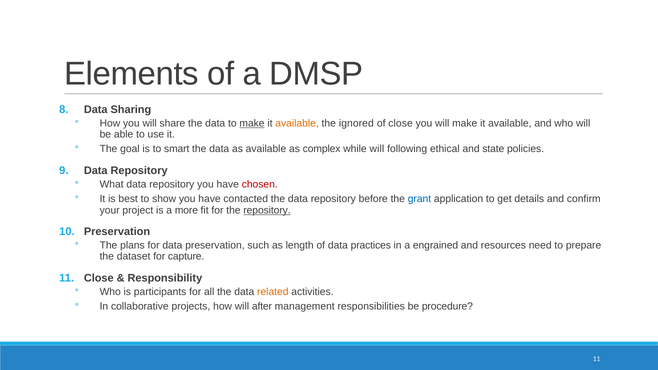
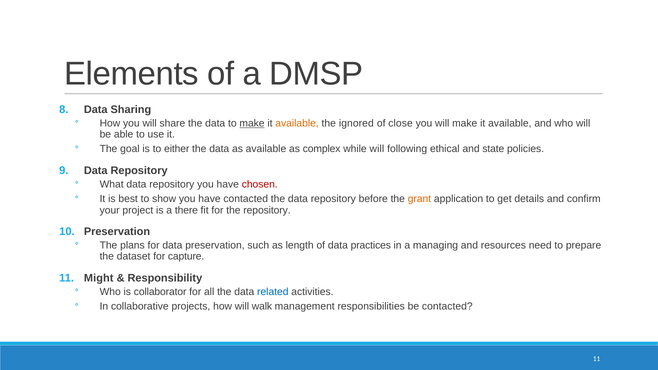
smart: smart -> either
grant colour: blue -> orange
more: more -> there
repository at (267, 210) underline: present -> none
engrained: engrained -> managing
11 Close: Close -> Might
participants: participants -> collaborator
related colour: orange -> blue
after: after -> walk
be procedure: procedure -> contacted
